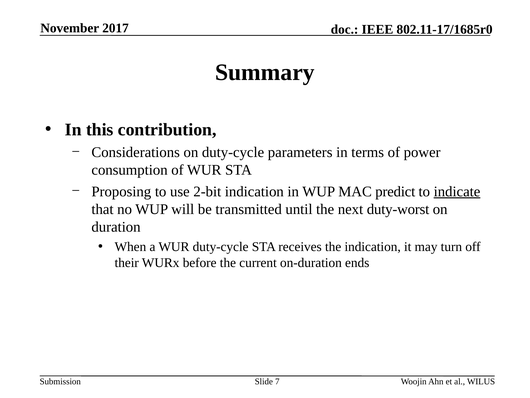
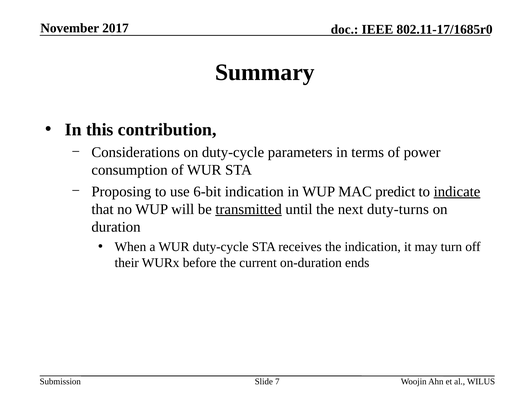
2-bit: 2-bit -> 6-bit
transmitted underline: none -> present
duty-worst: duty-worst -> duty-turns
